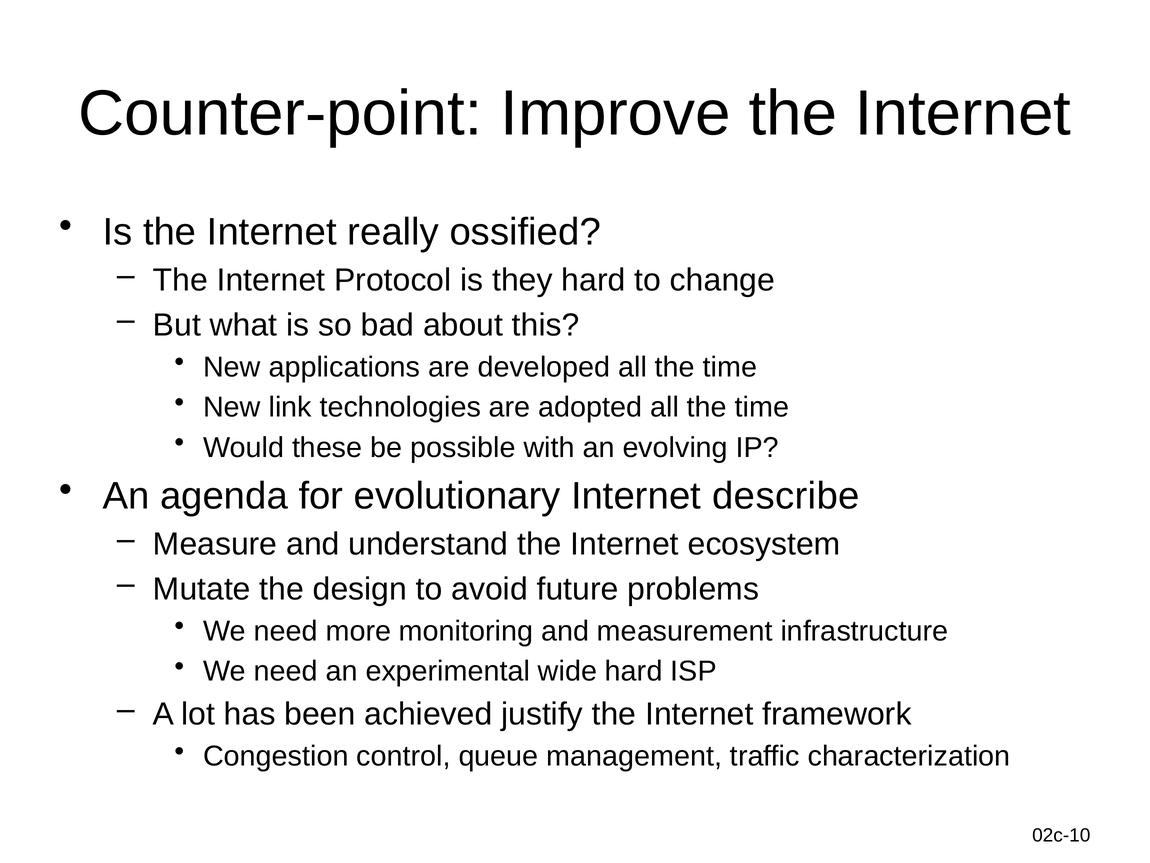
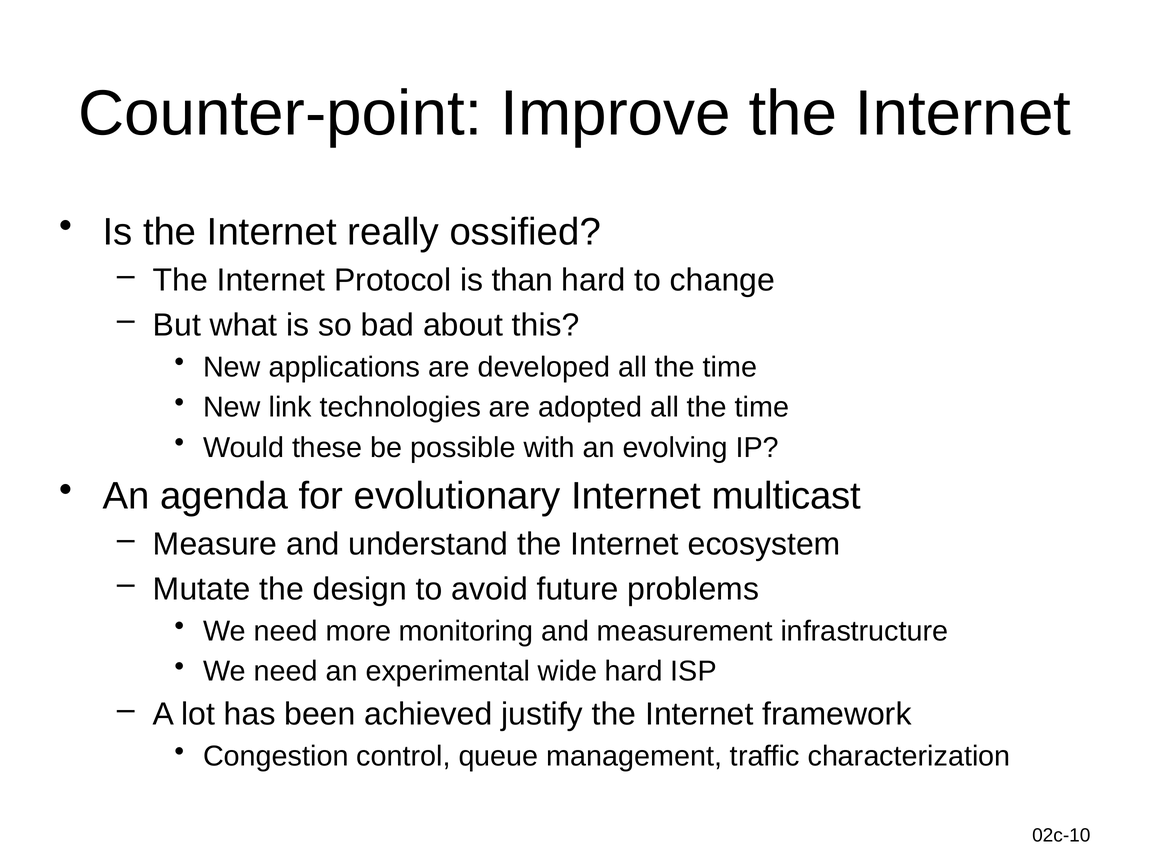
they: they -> than
describe: describe -> multicast
